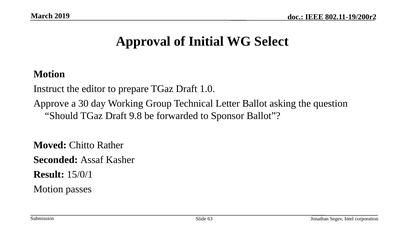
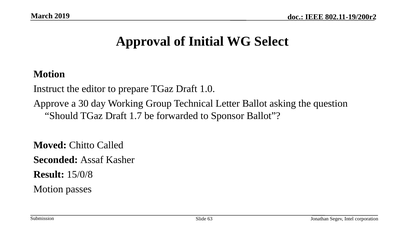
9.8: 9.8 -> 1.7
Rather: Rather -> Called
15/0/1: 15/0/1 -> 15/0/8
